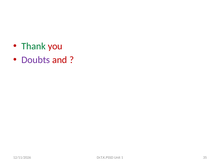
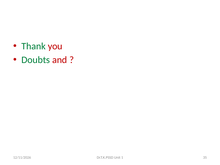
Doubts colour: purple -> green
